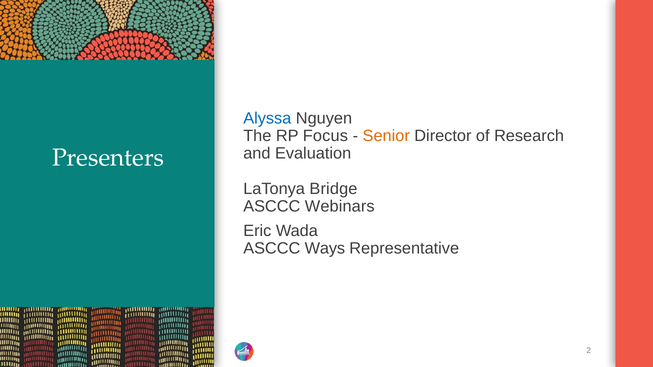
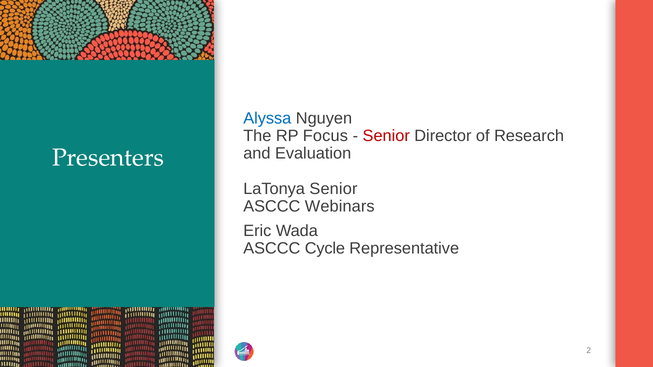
Senior at (386, 136) colour: orange -> red
LaTonya Bridge: Bridge -> Senior
Ways: Ways -> Cycle
